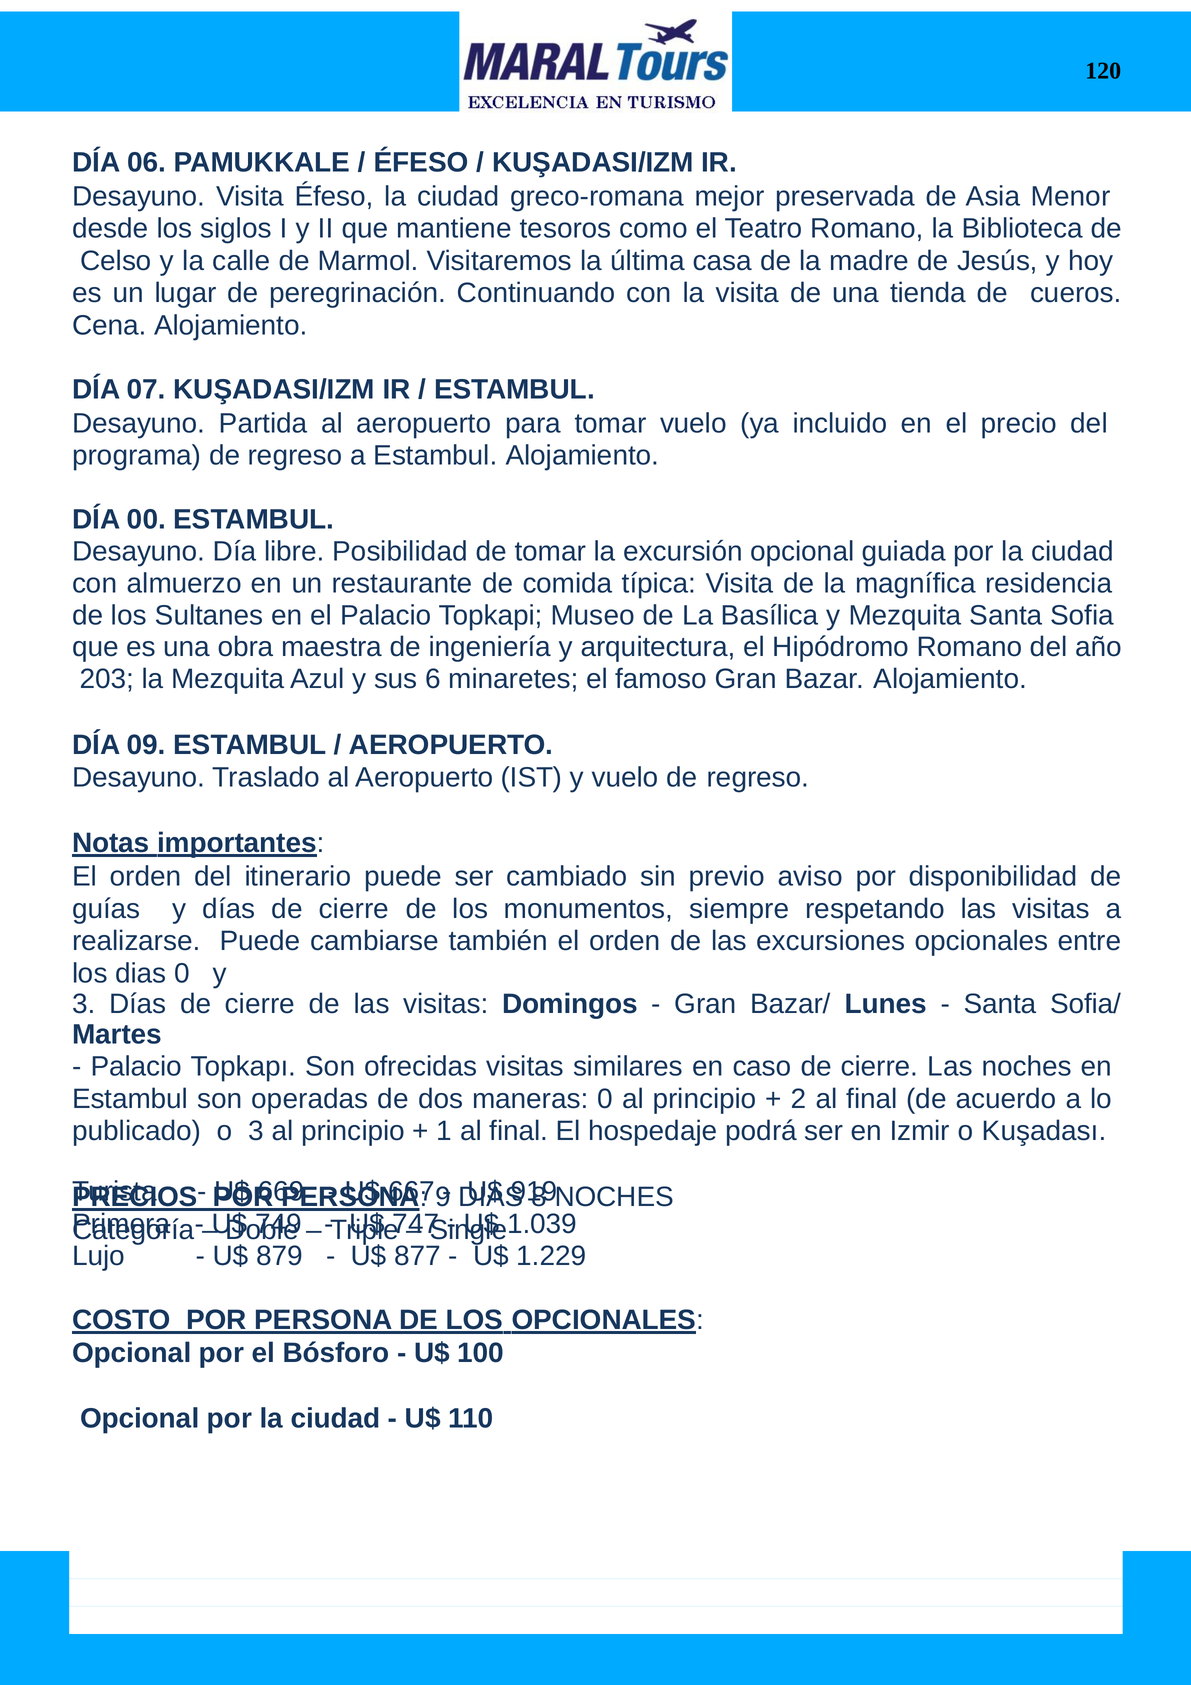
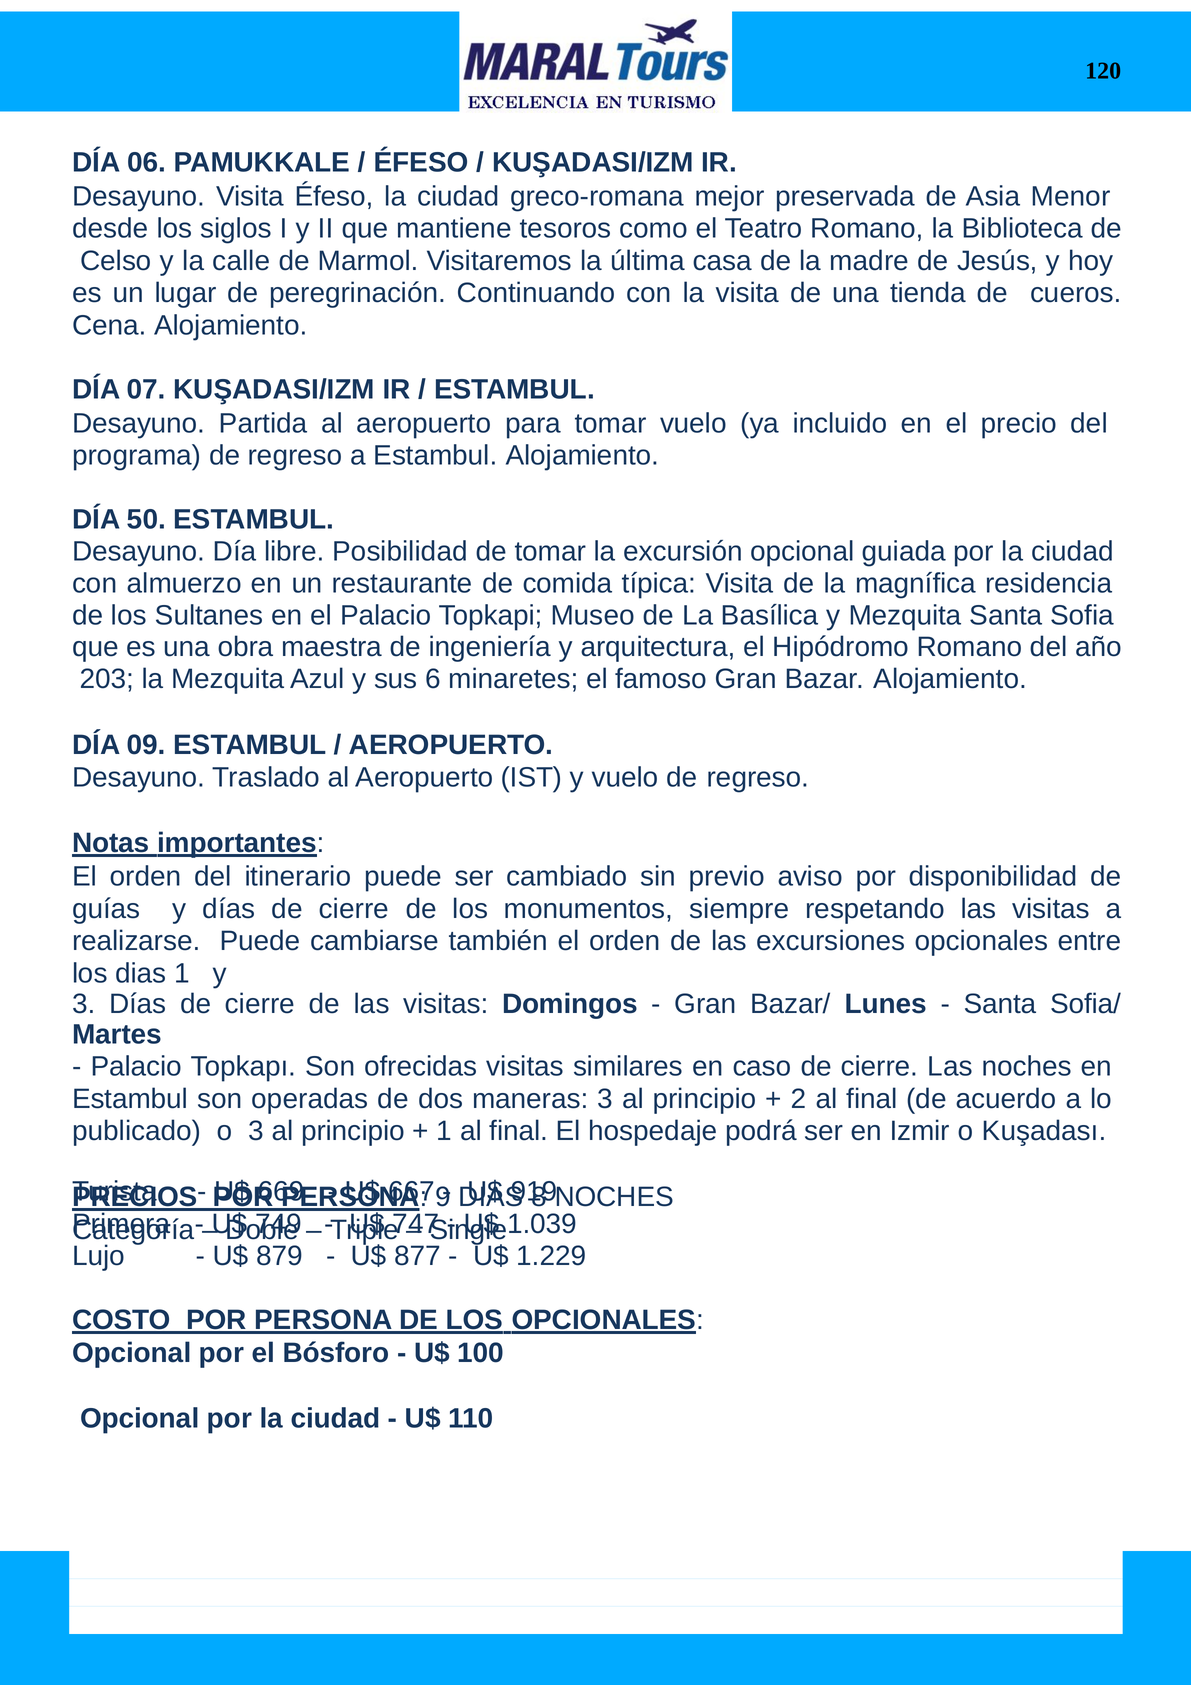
00: 00 -> 50
dias 0: 0 -> 1
maneras 0: 0 -> 3
